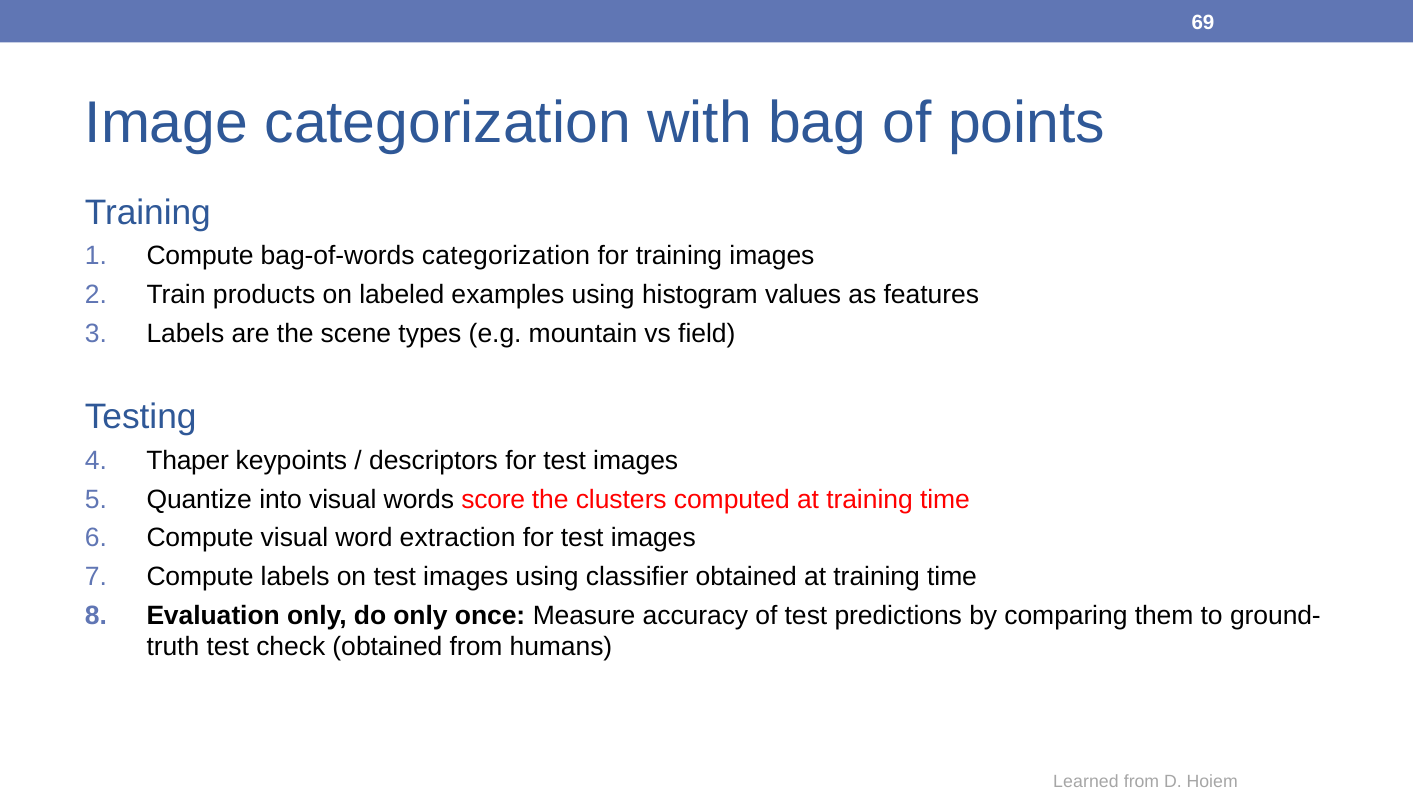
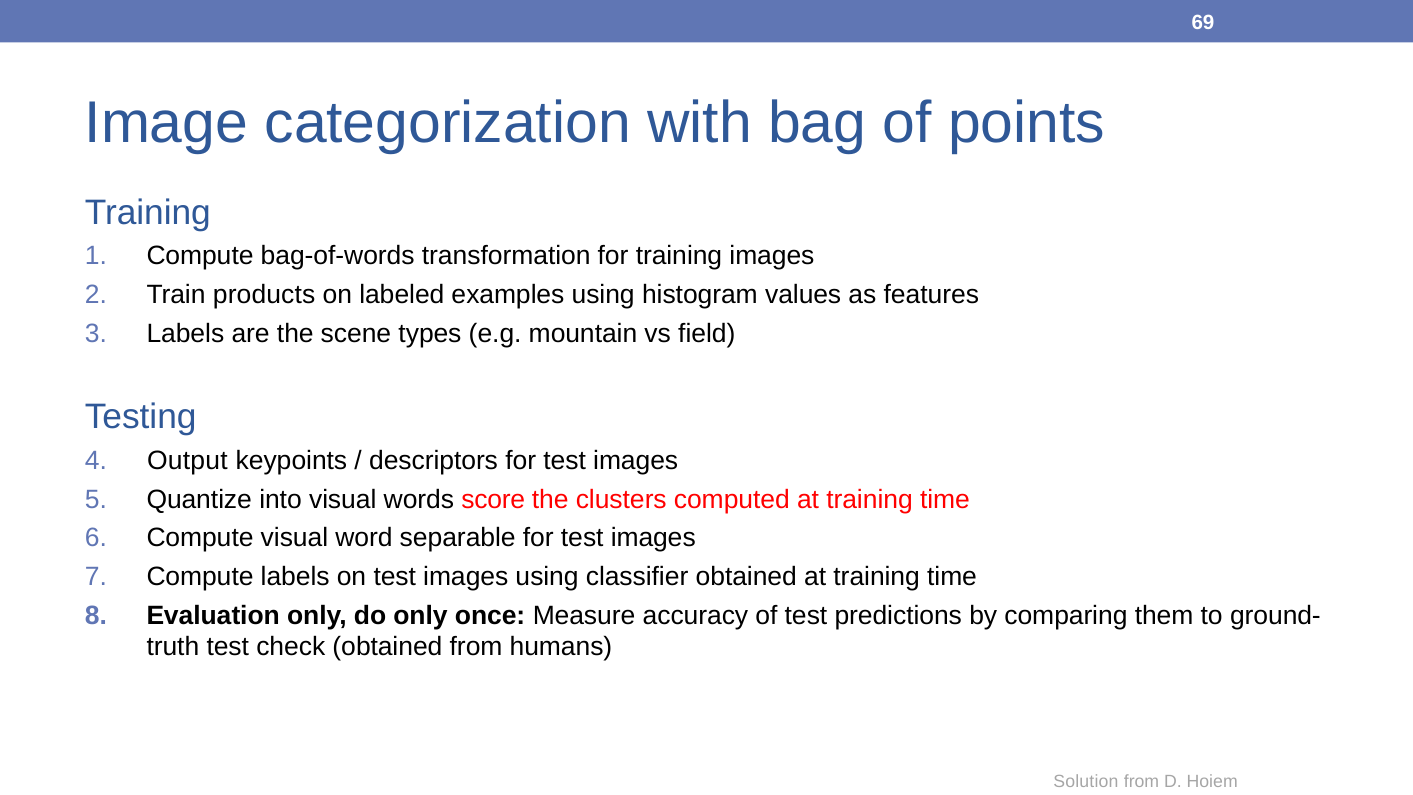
bag-of-words categorization: categorization -> transformation
Thaper: Thaper -> Output
extraction: extraction -> separable
Learned: Learned -> Solution
